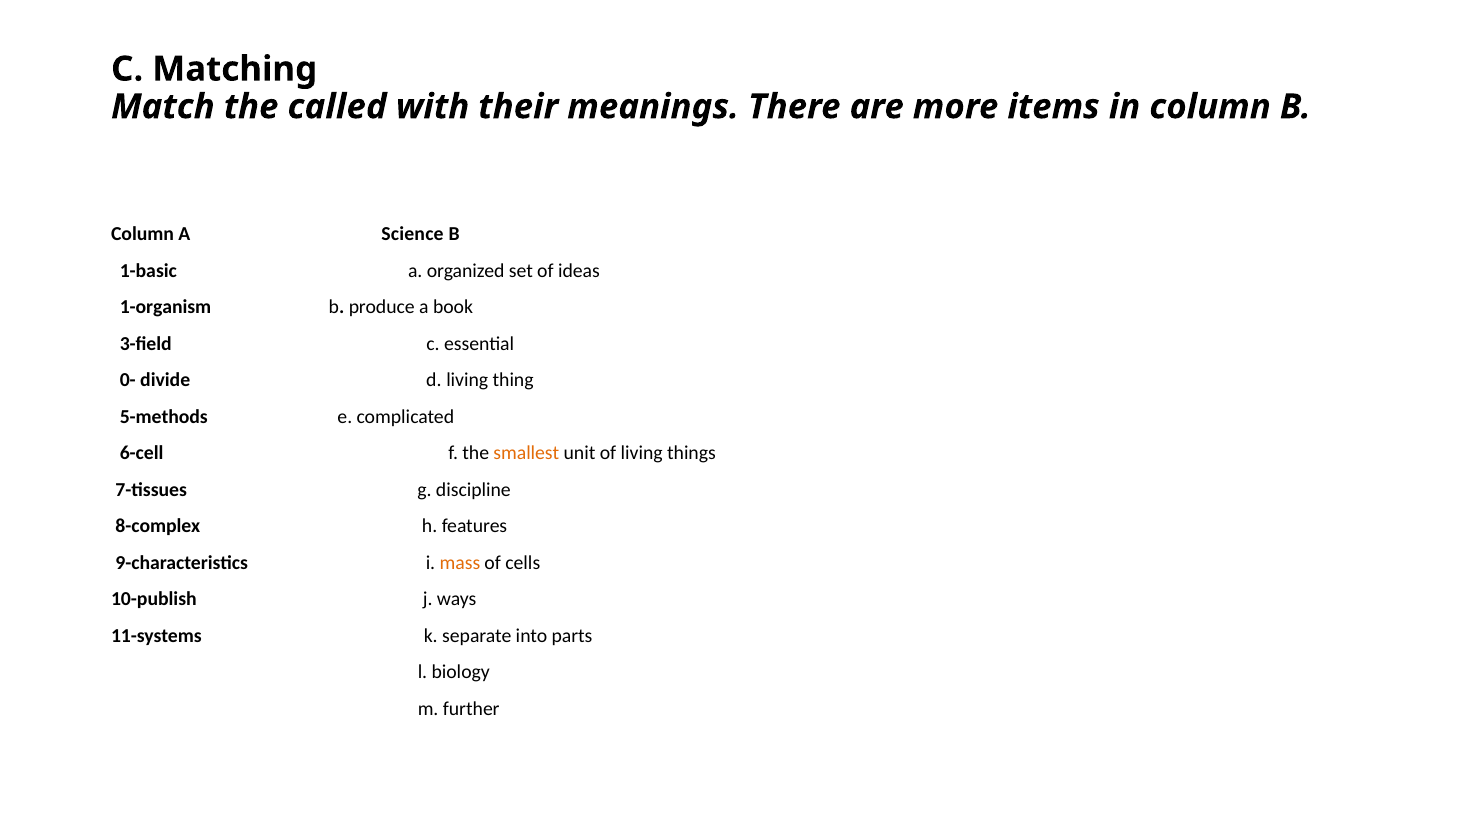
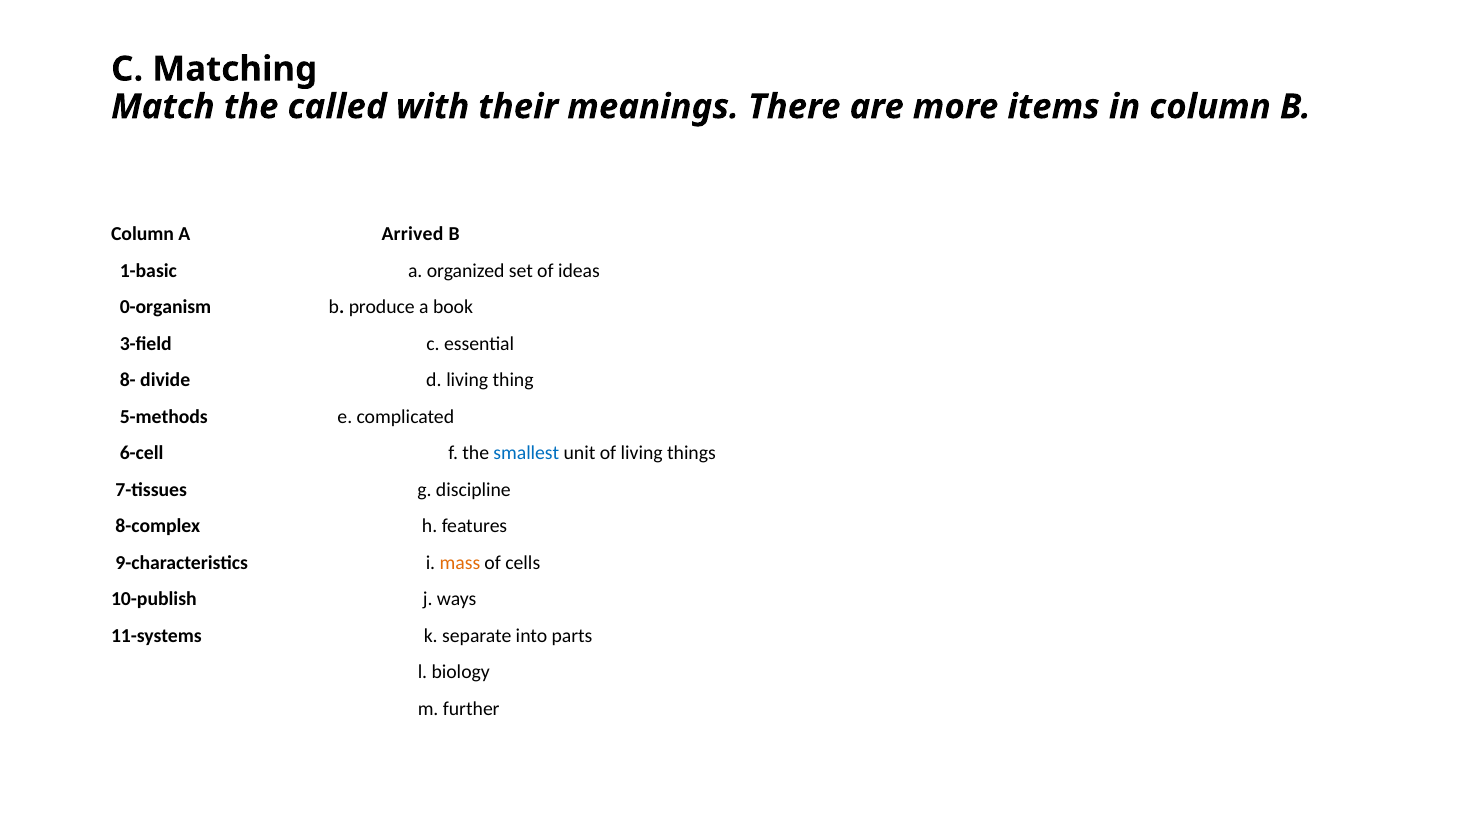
Science: Science -> Arrived
1-organism: 1-organism -> 0-organism
0-: 0- -> 8-
smallest colour: orange -> blue
